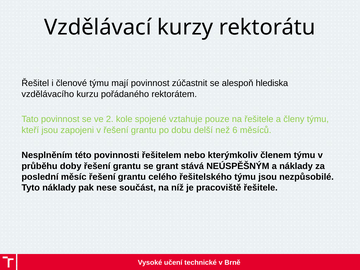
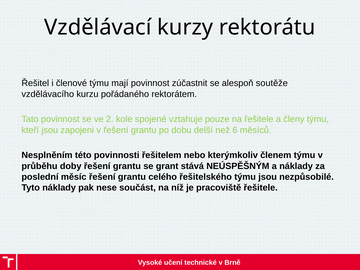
hlediska: hlediska -> soutěže
